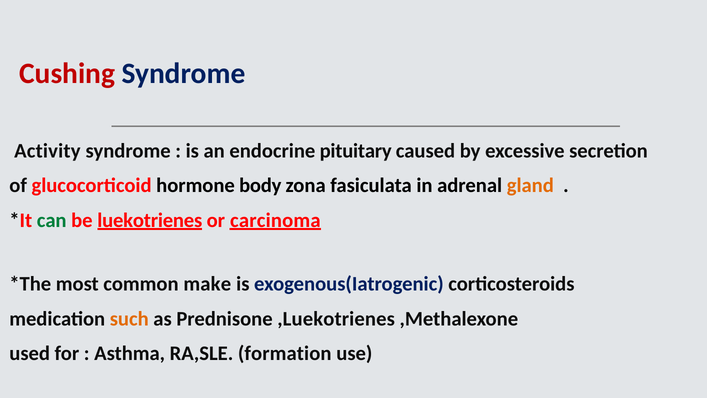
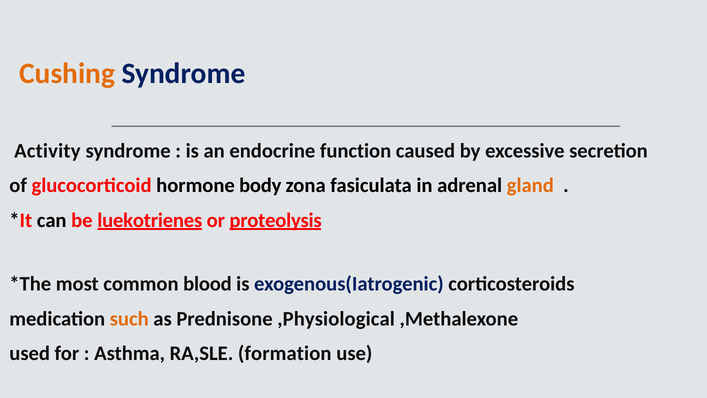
Cushing colour: red -> orange
pituitary: pituitary -> function
can colour: green -> black
carcinoma: carcinoma -> proteolysis
make: make -> blood
,Luekotrienes: ,Luekotrienes -> ,Physiological
